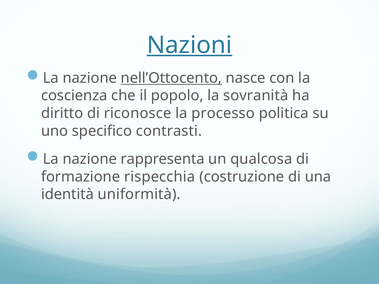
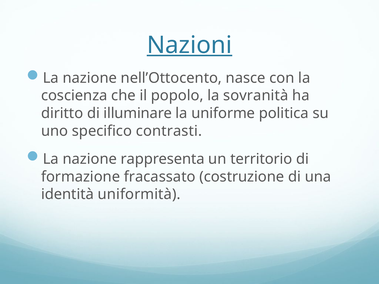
nell’Ottocento underline: present -> none
riconosce: riconosce -> illuminare
processo: processo -> uniforme
qualcosa: qualcosa -> territorio
rispecchia: rispecchia -> fracassato
